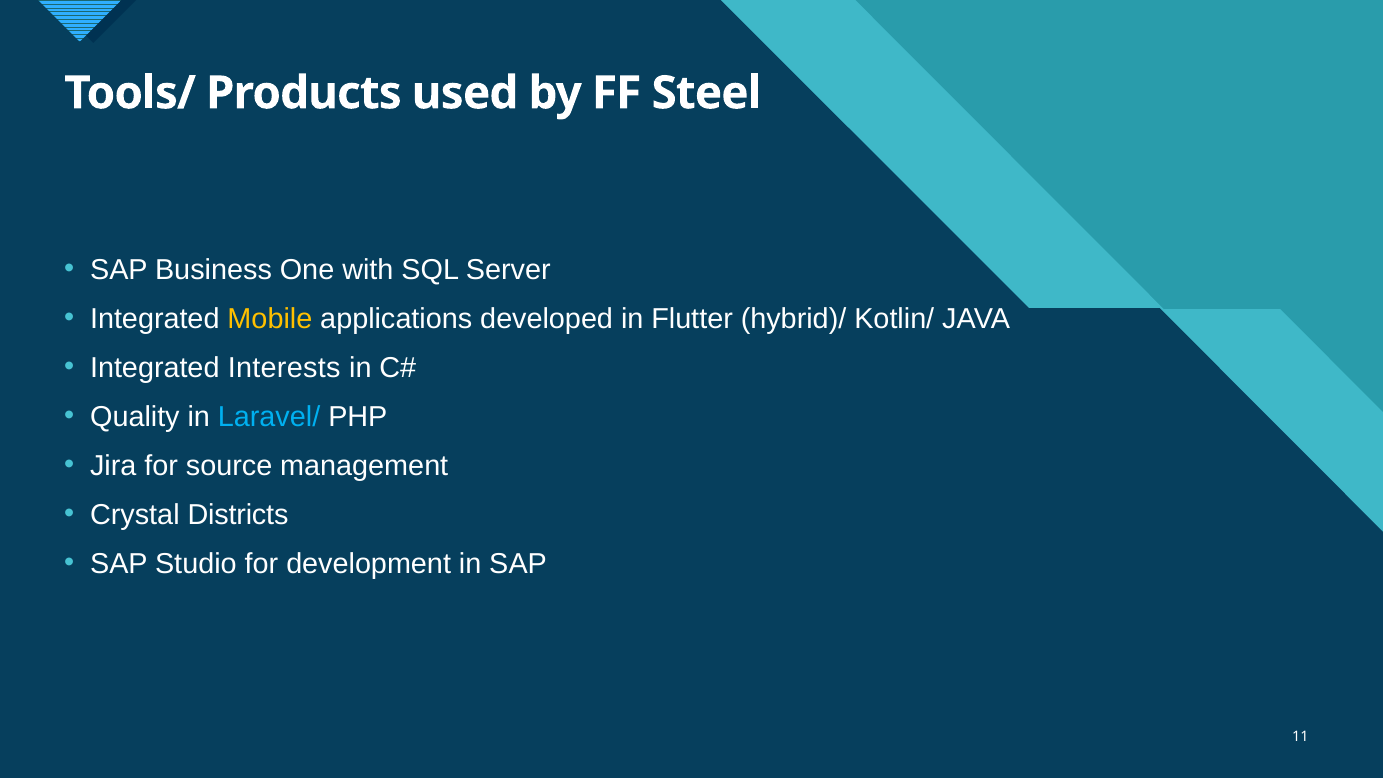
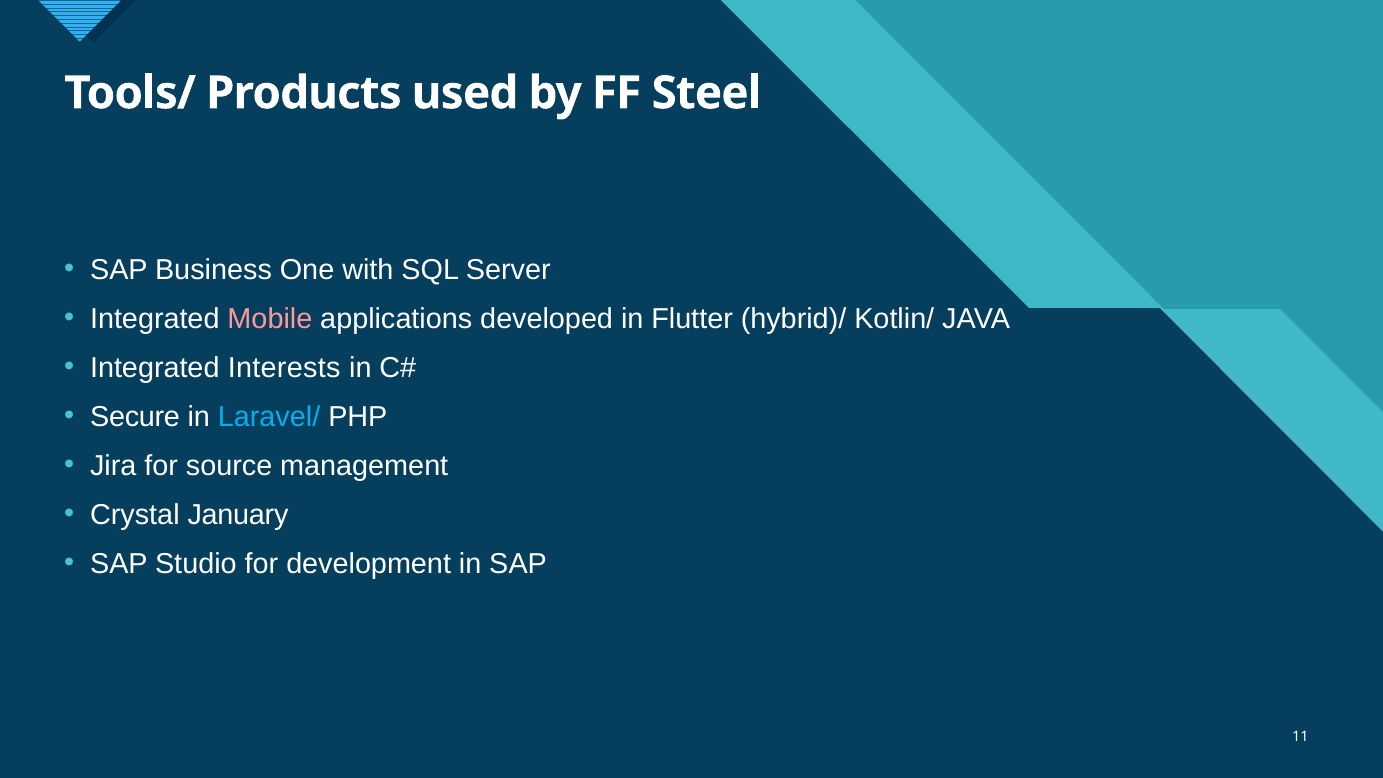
Mobile colour: yellow -> pink
Quality: Quality -> Secure
Districts: Districts -> January
